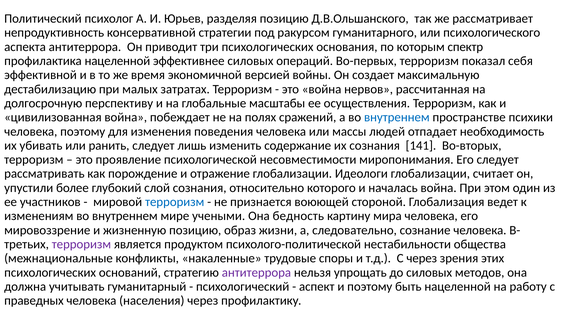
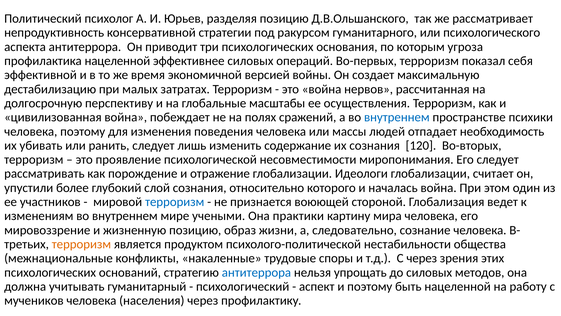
спектр: спектр -> угроза
141: 141 -> 120
бедность: бедность -> практики
терроризм at (81, 244) colour: purple -> orange
антитеррора at (256, 272) colour: purple -> blue
праведных: праведных -> мучеников
